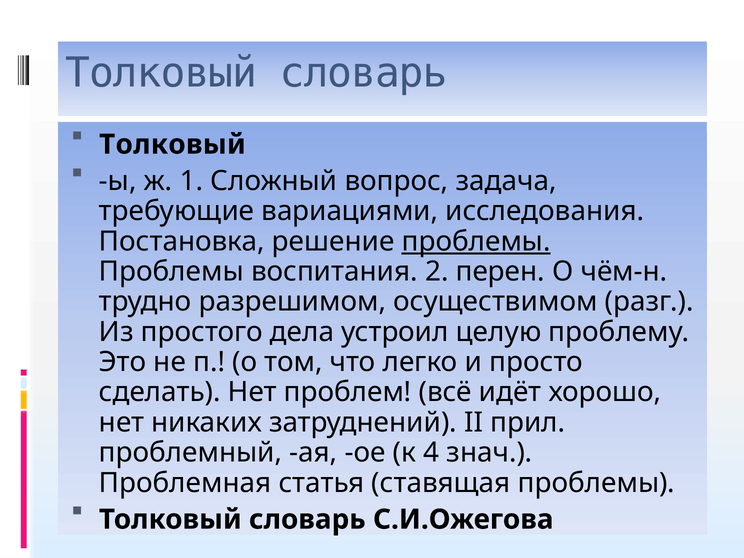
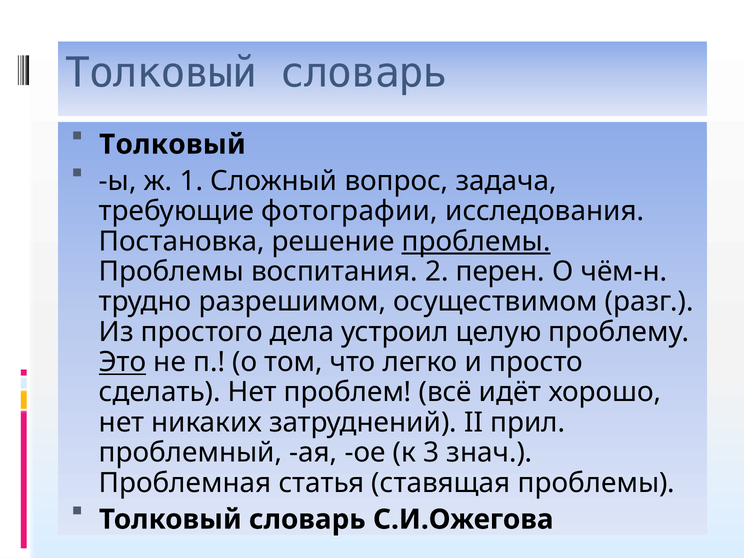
вариациями: вариациями -> фотографии
Это underline: none -> present
4: 4 -> 3
